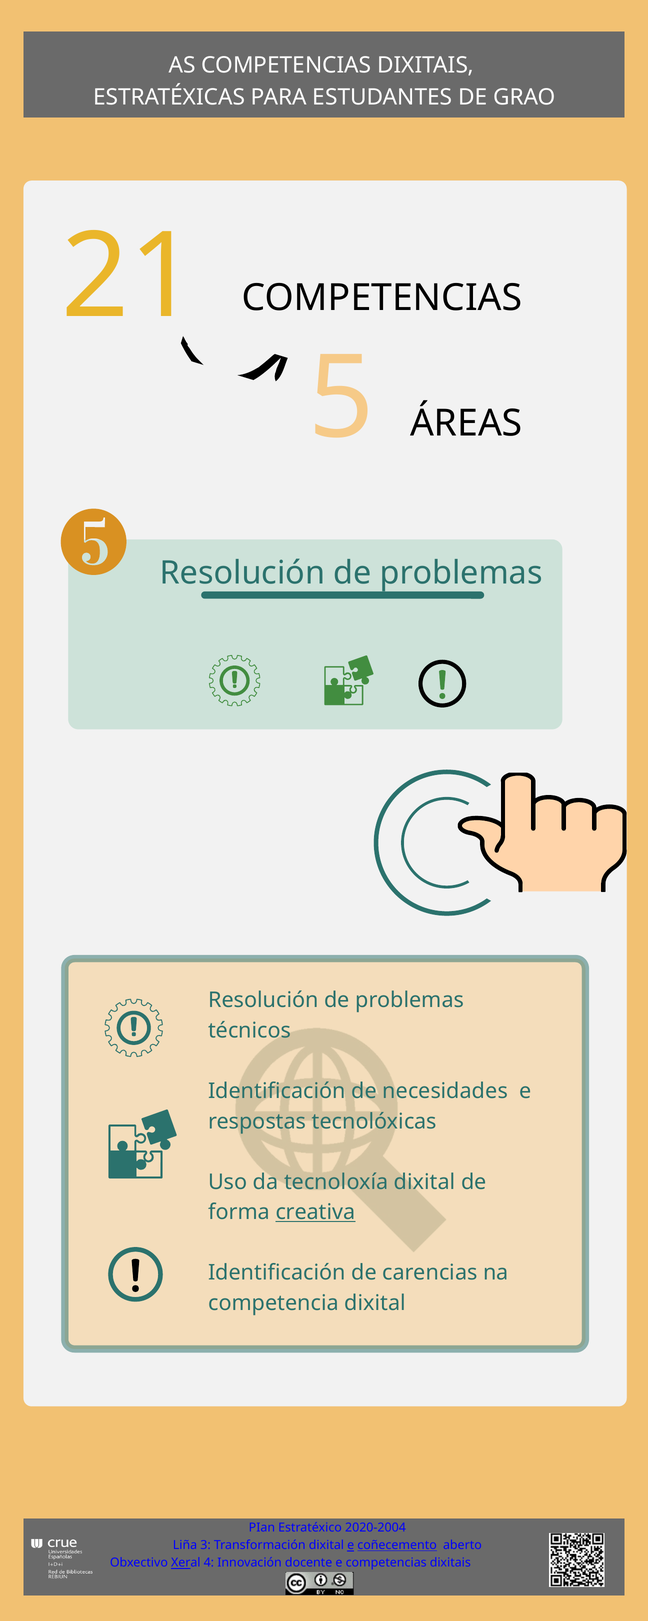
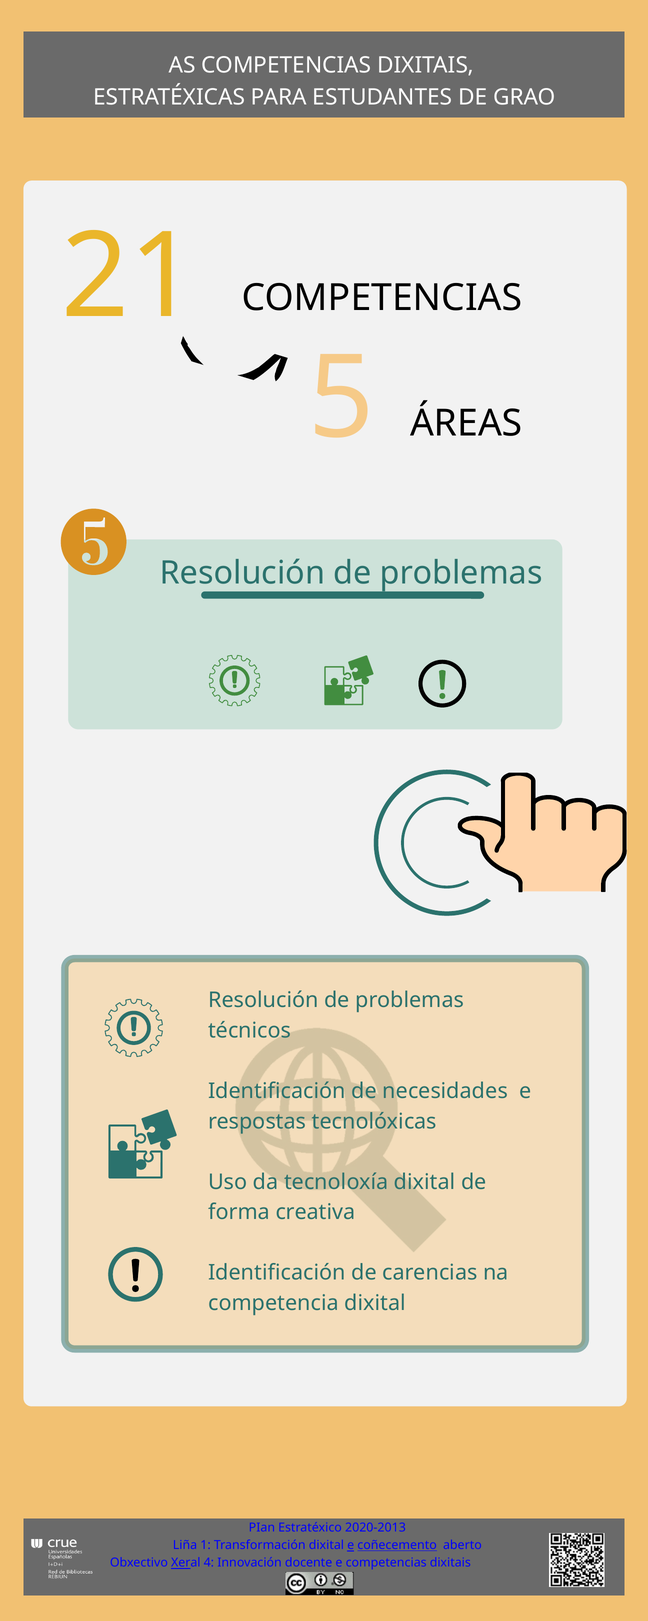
creativa underline: present -> none
2020-2004: 2020-2004 -> 2020-2013
3: 3 -> 1
